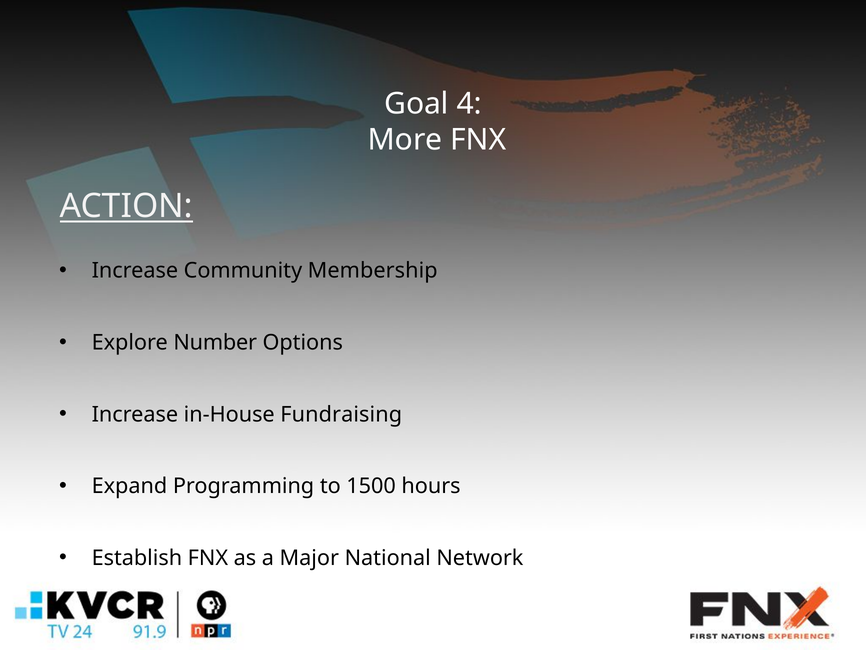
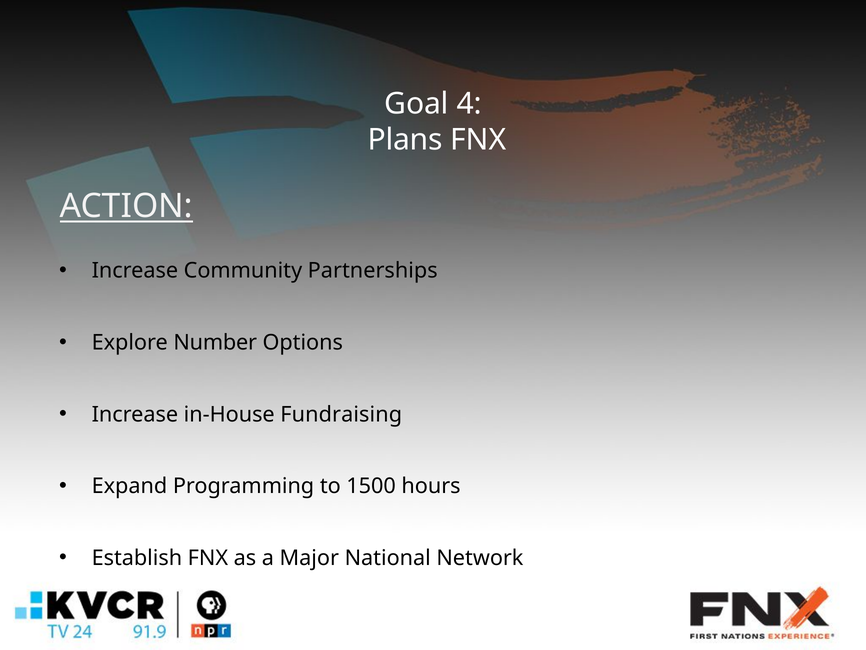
More: More -> Plans
Membership: Membership -> Partnerships
